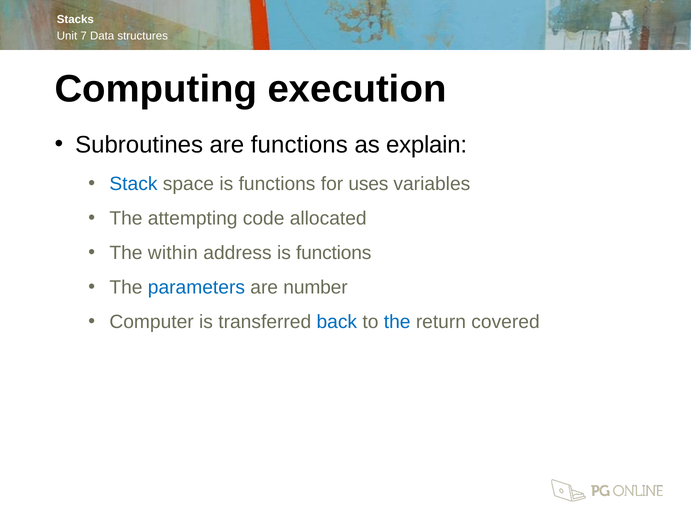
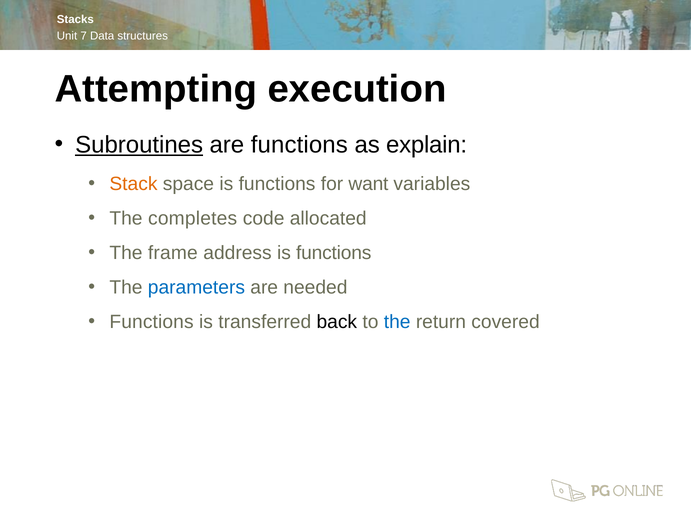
Computing: Computing -> Attempting
Subroutines underline: none -> present
Stack colour: blue -> orange
uses: uses -> want
attempting: attempting -> completes
within: within -> frame
number: number -> needed
Computer at (152, 322): Computer -> Functions
back colour: blue -> black
